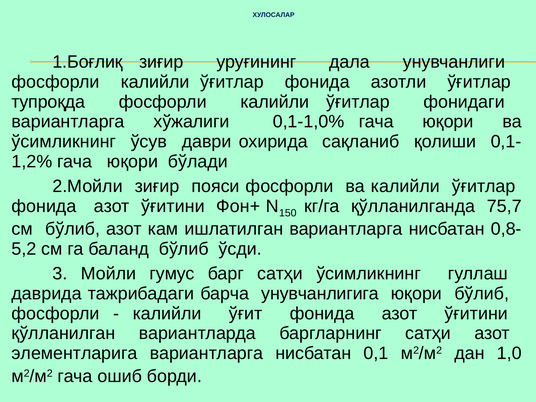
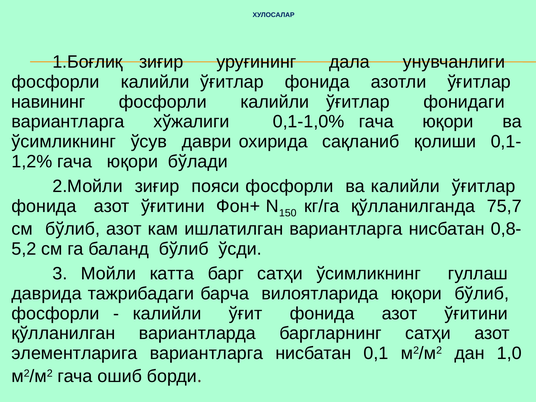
тупроқда: тупроқда -> навининг
гумус: гумус -> катта
унувчанлигига: унувчанлигига -> вилоятларида
